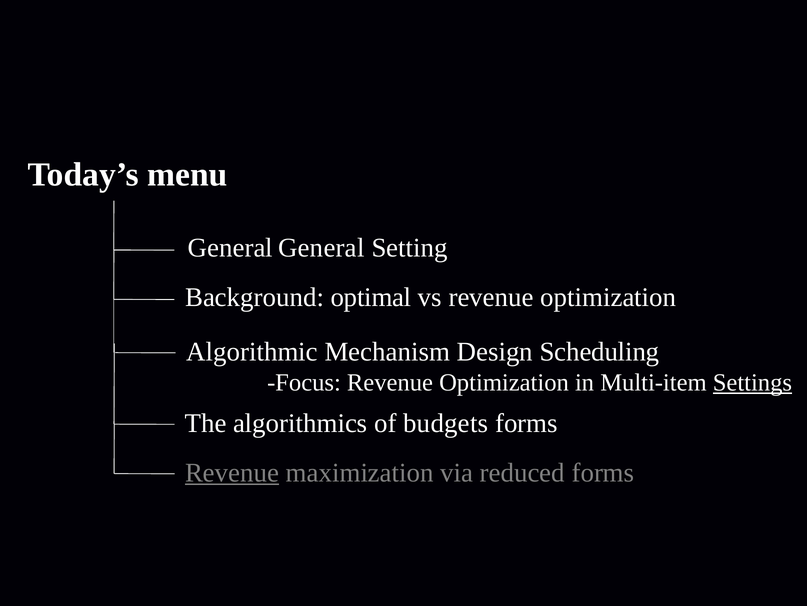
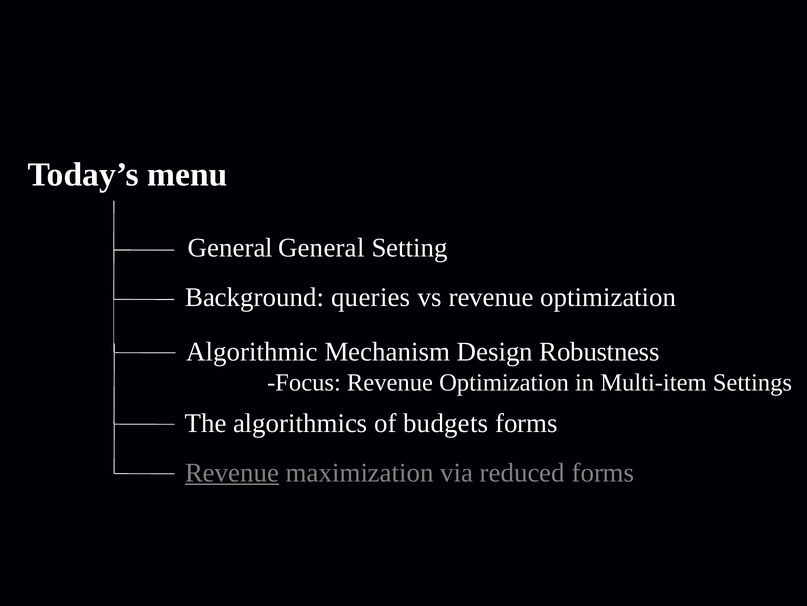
optimal: optimal -> queries
Scheduling: Scheduling -> Robustness
Settings underline: present -> none
